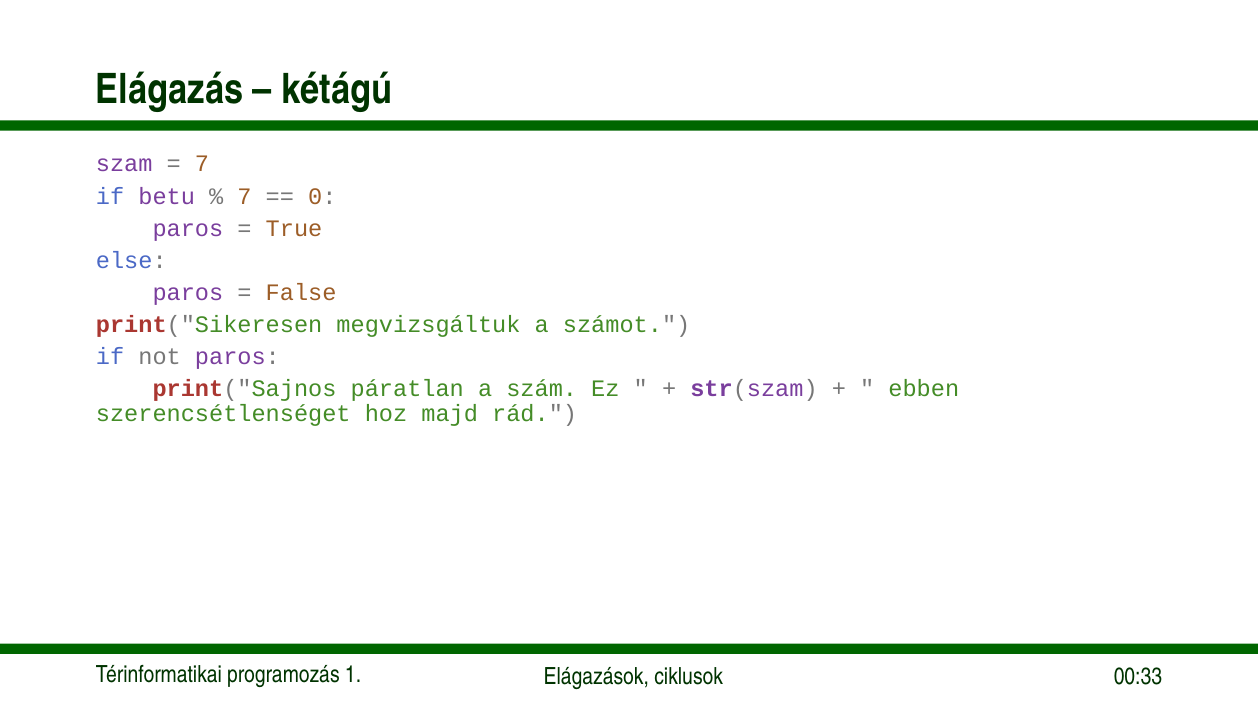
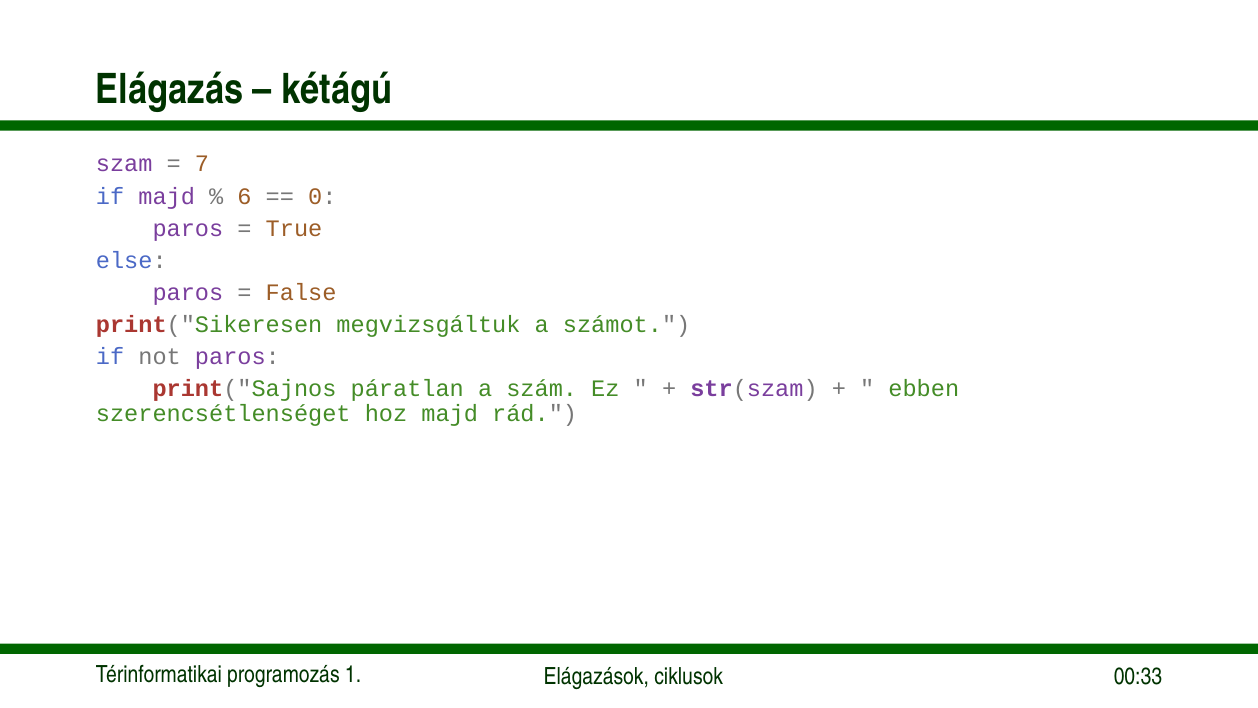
if betu: betu -> majd
7 at (245, 196): 7 -> 6
